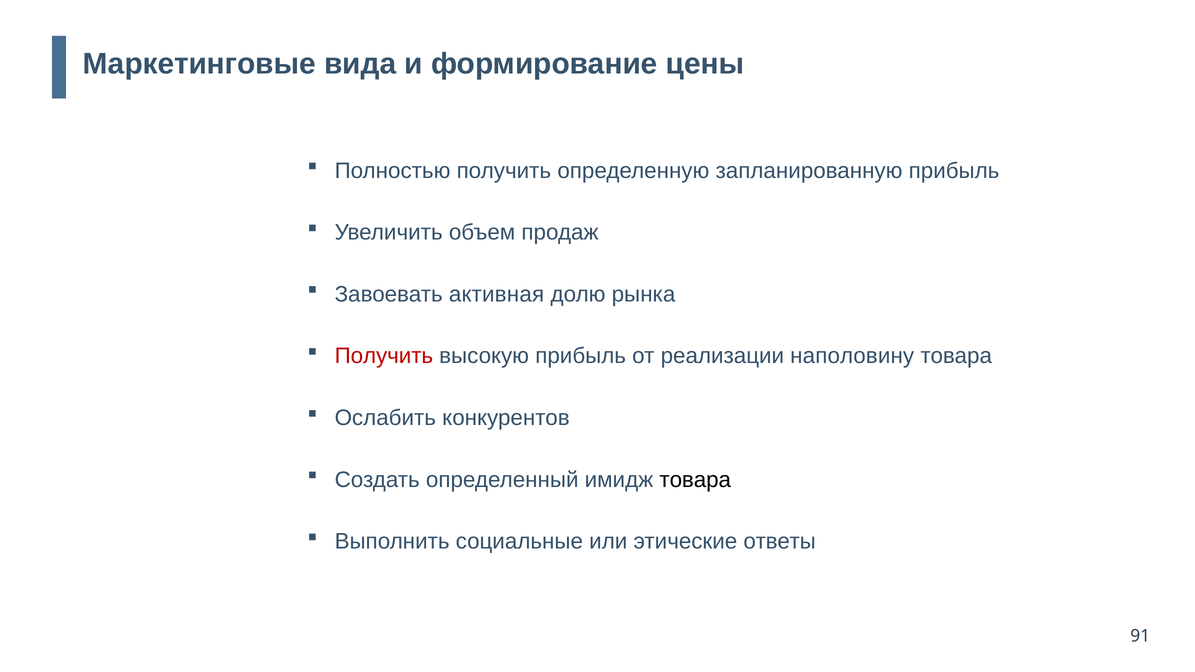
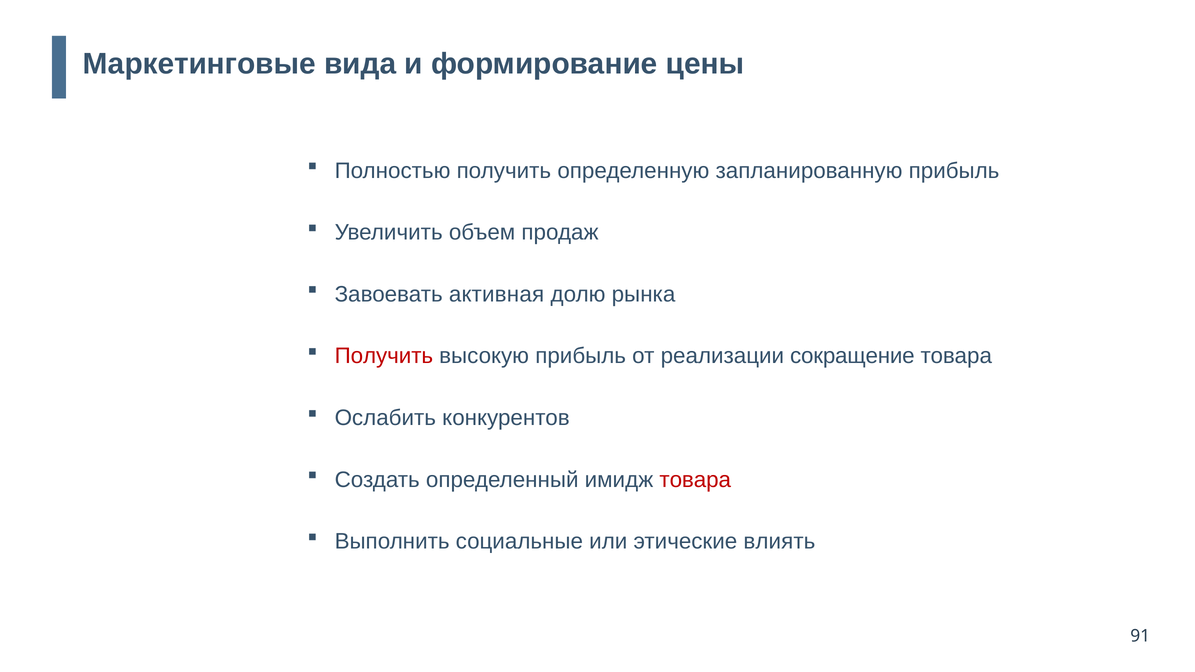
наполовину: наполовину -> сокращение
товара at (695, 480) colour: black -> red
ответы: ответы -> влиять
